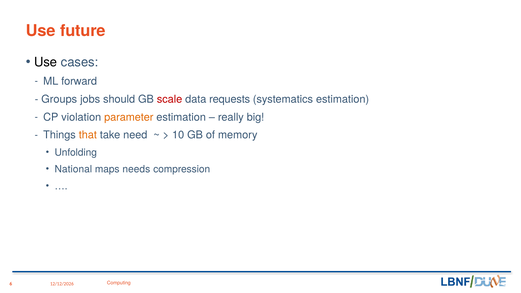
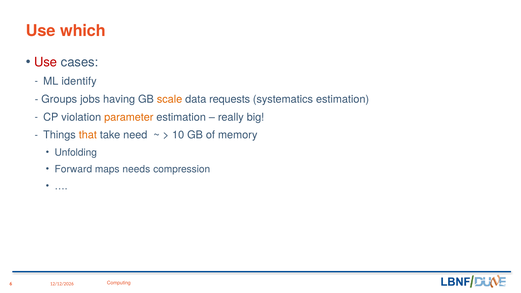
future: future -> which
Use at (46, 62) colour: black -> red
forward: forward -> identify
should: should -> having
scale colour: red -> orange
National: National -> Forward
